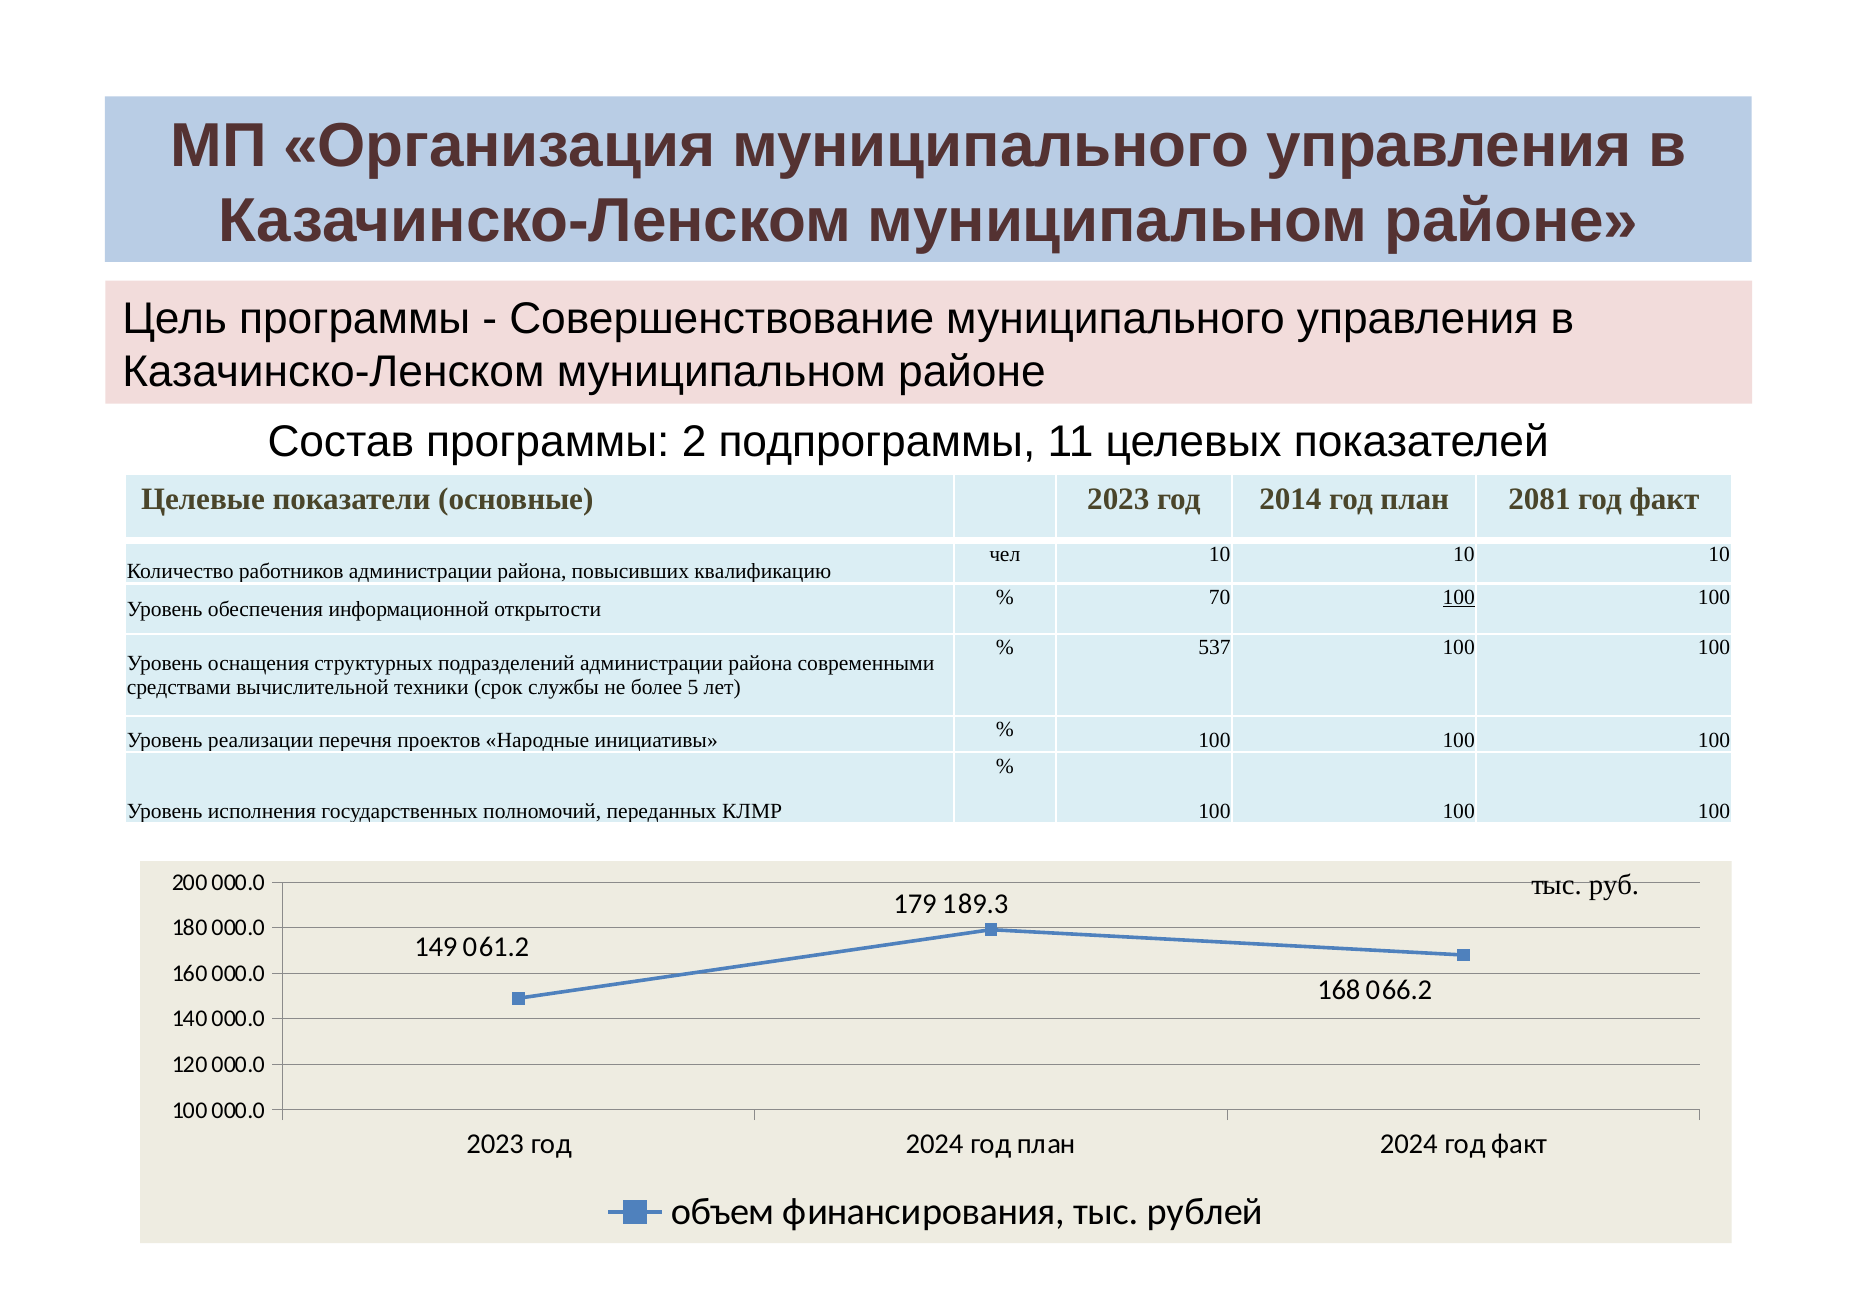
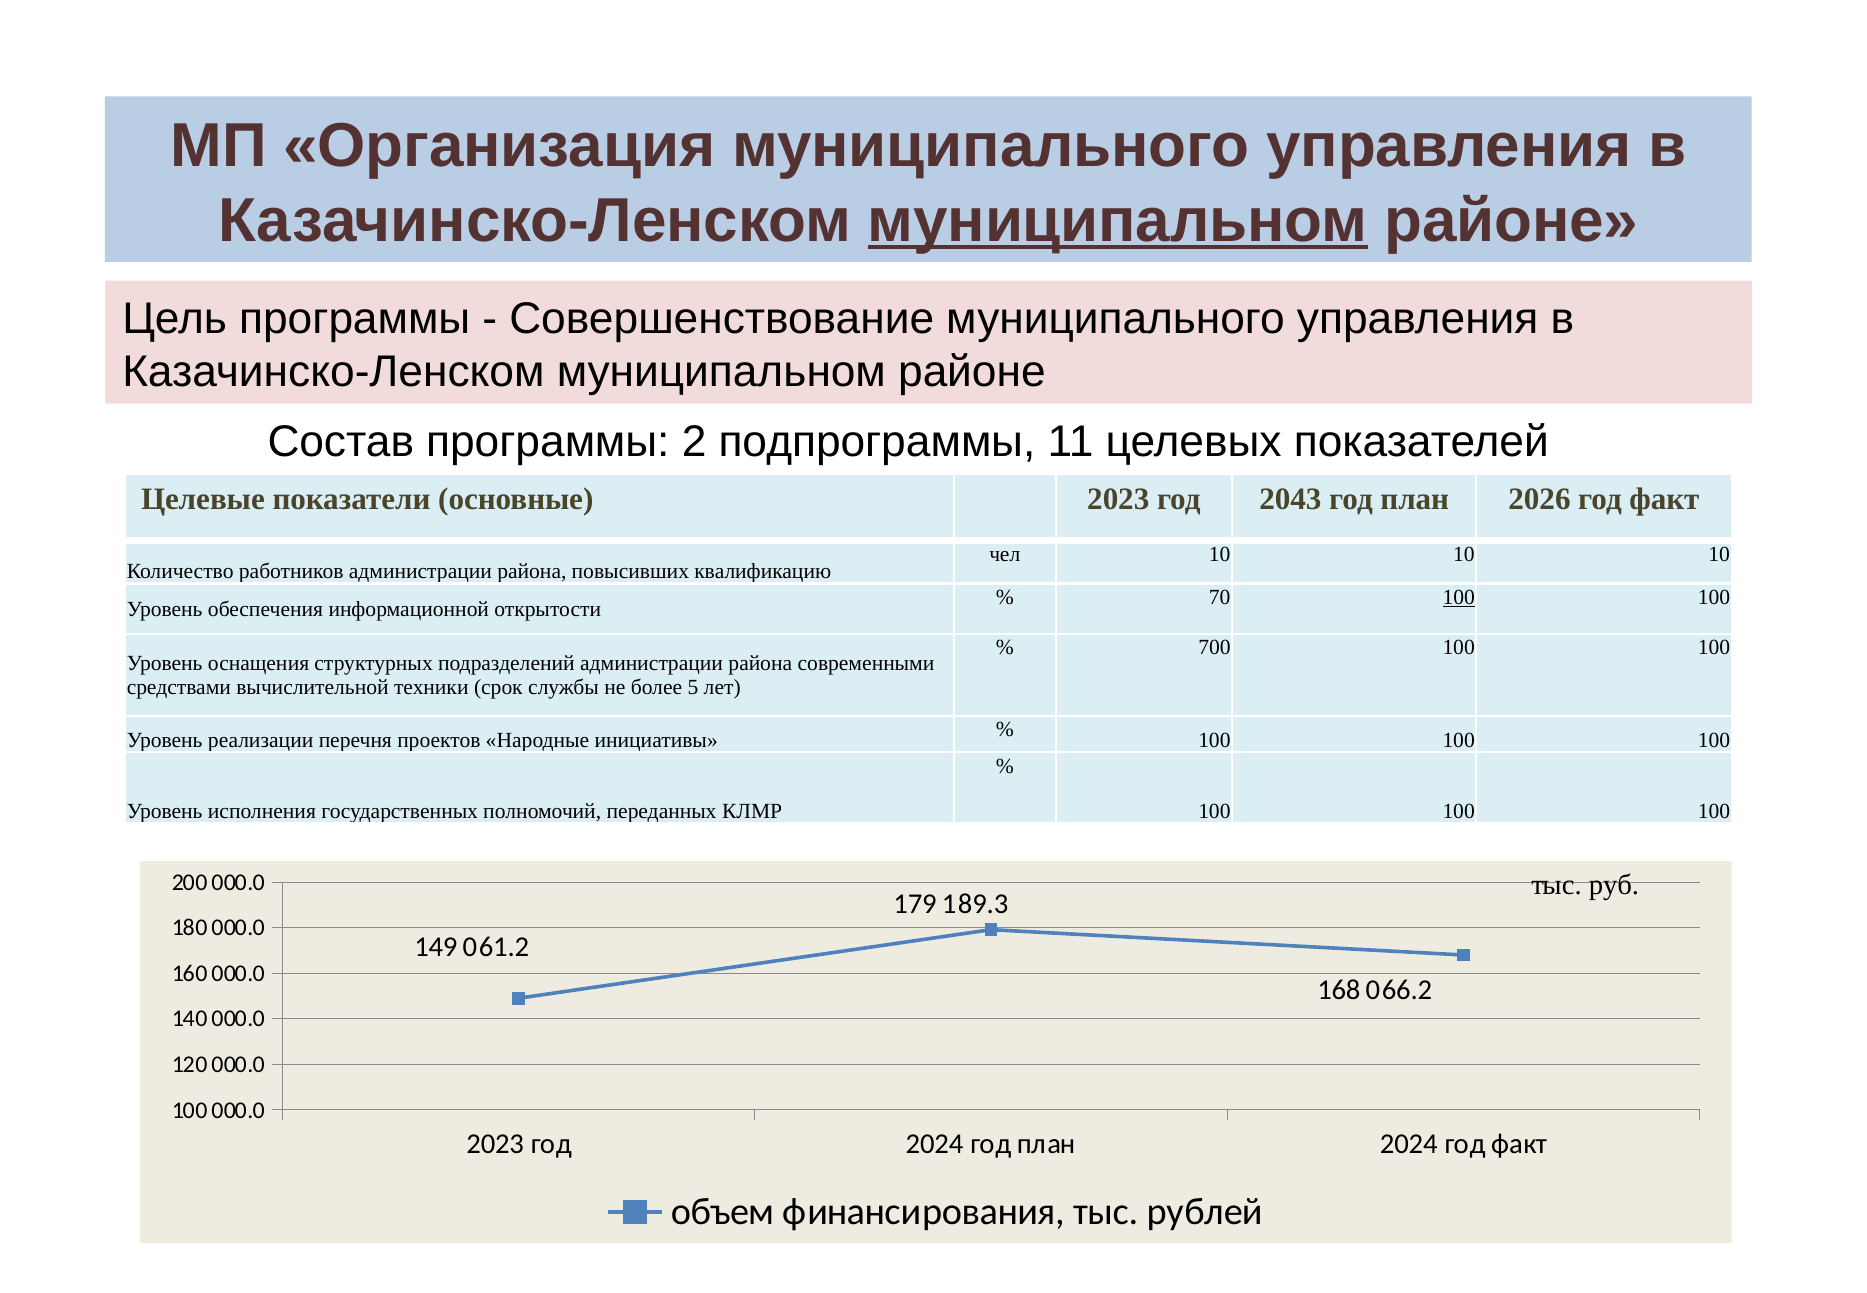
муниципальном at (1118, 221) underline: none -> present
2014: 2014 -> 2043
2081: 2081 -> 2026
537: 537 -> 700
